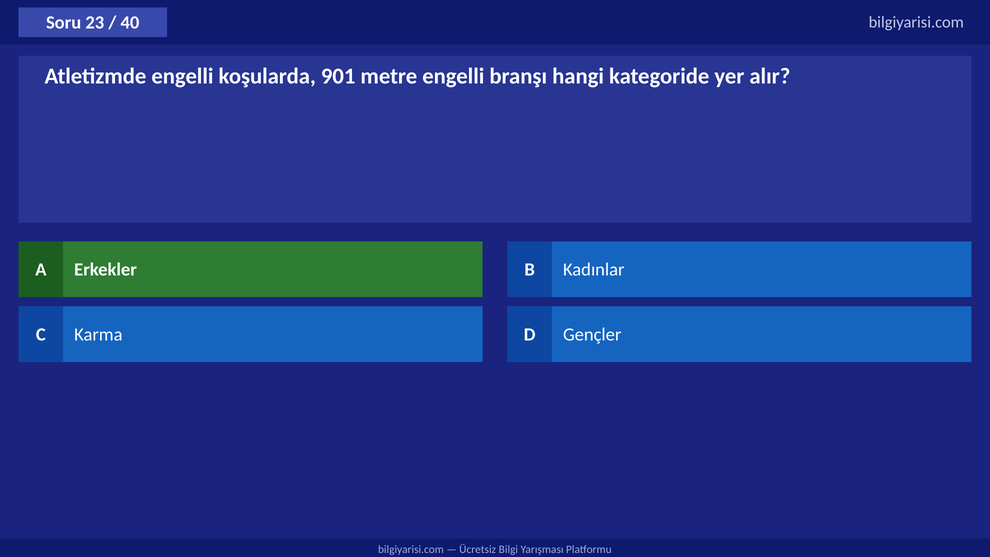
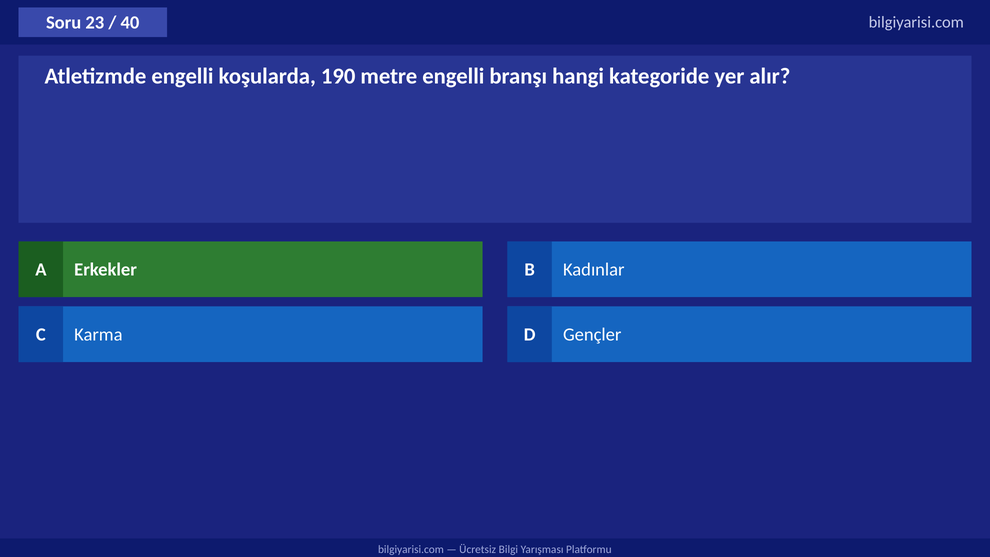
901: 901 -> 190
